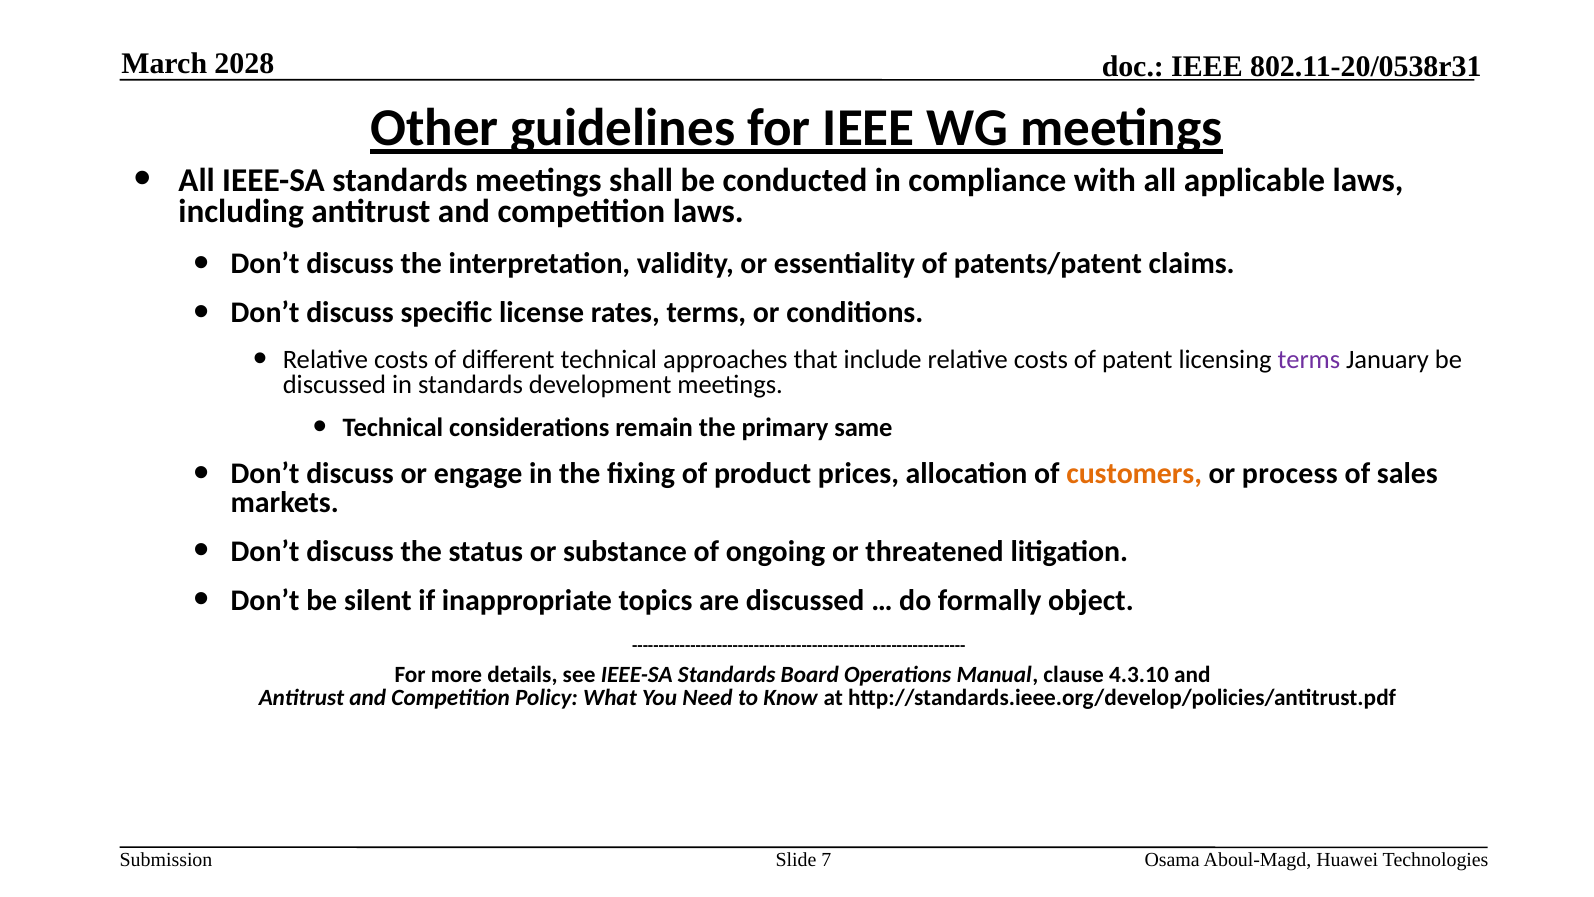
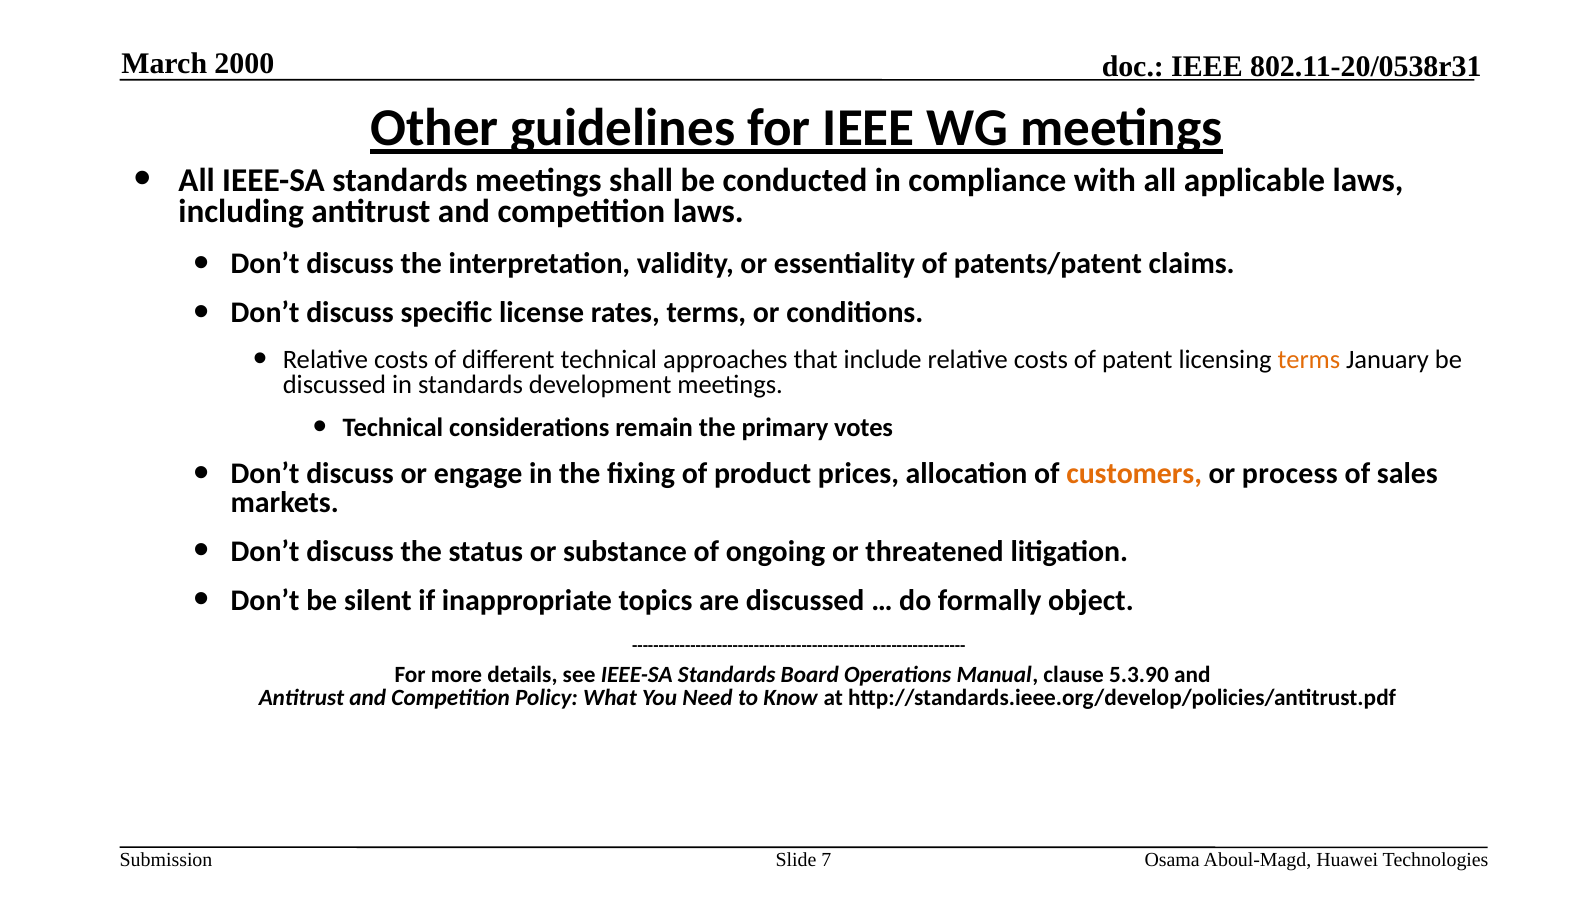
2028: 2028 -> 2000
terms at (1309, 360) colour: purple -> orange
same: same -> votes
4.3.10: 4.3.10 -> 5.3.90
